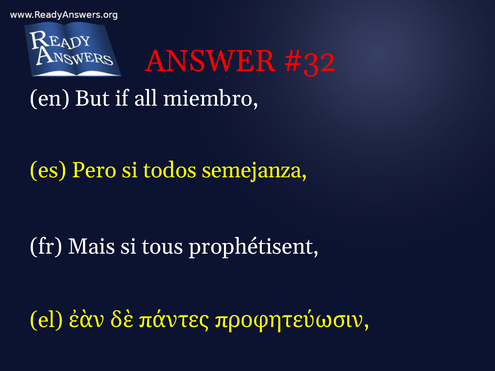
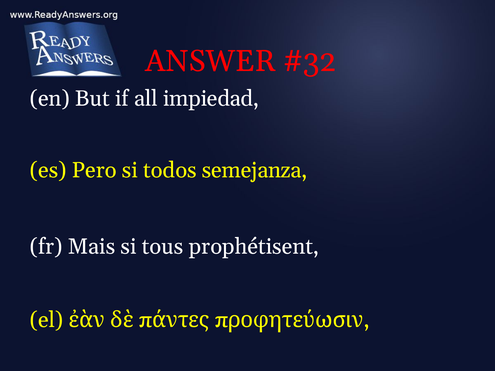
miembro: miembro -> impiedad
